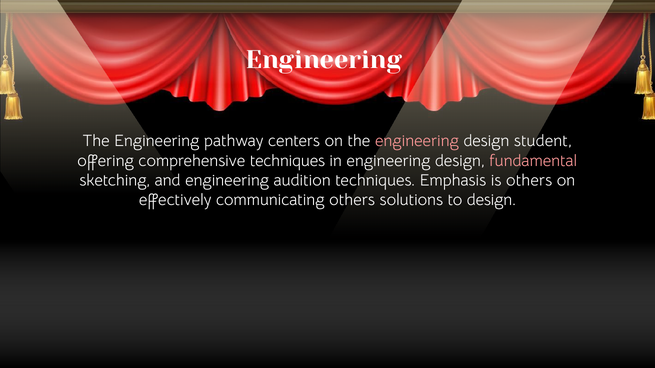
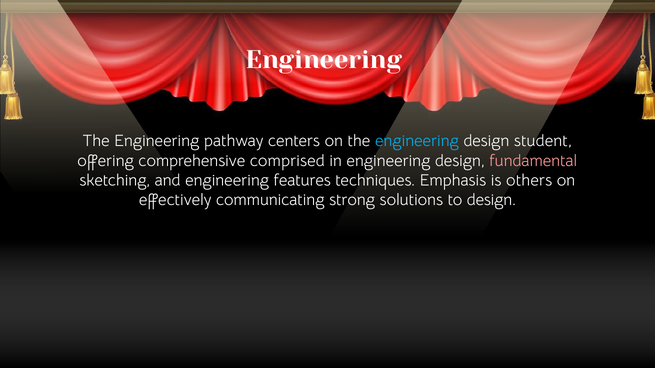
engineering at (417, 141) colour: pink -> light blue
comprehensive techniques: techniques -> comprised
audition: audition -> features
communicating others: others -> strong
